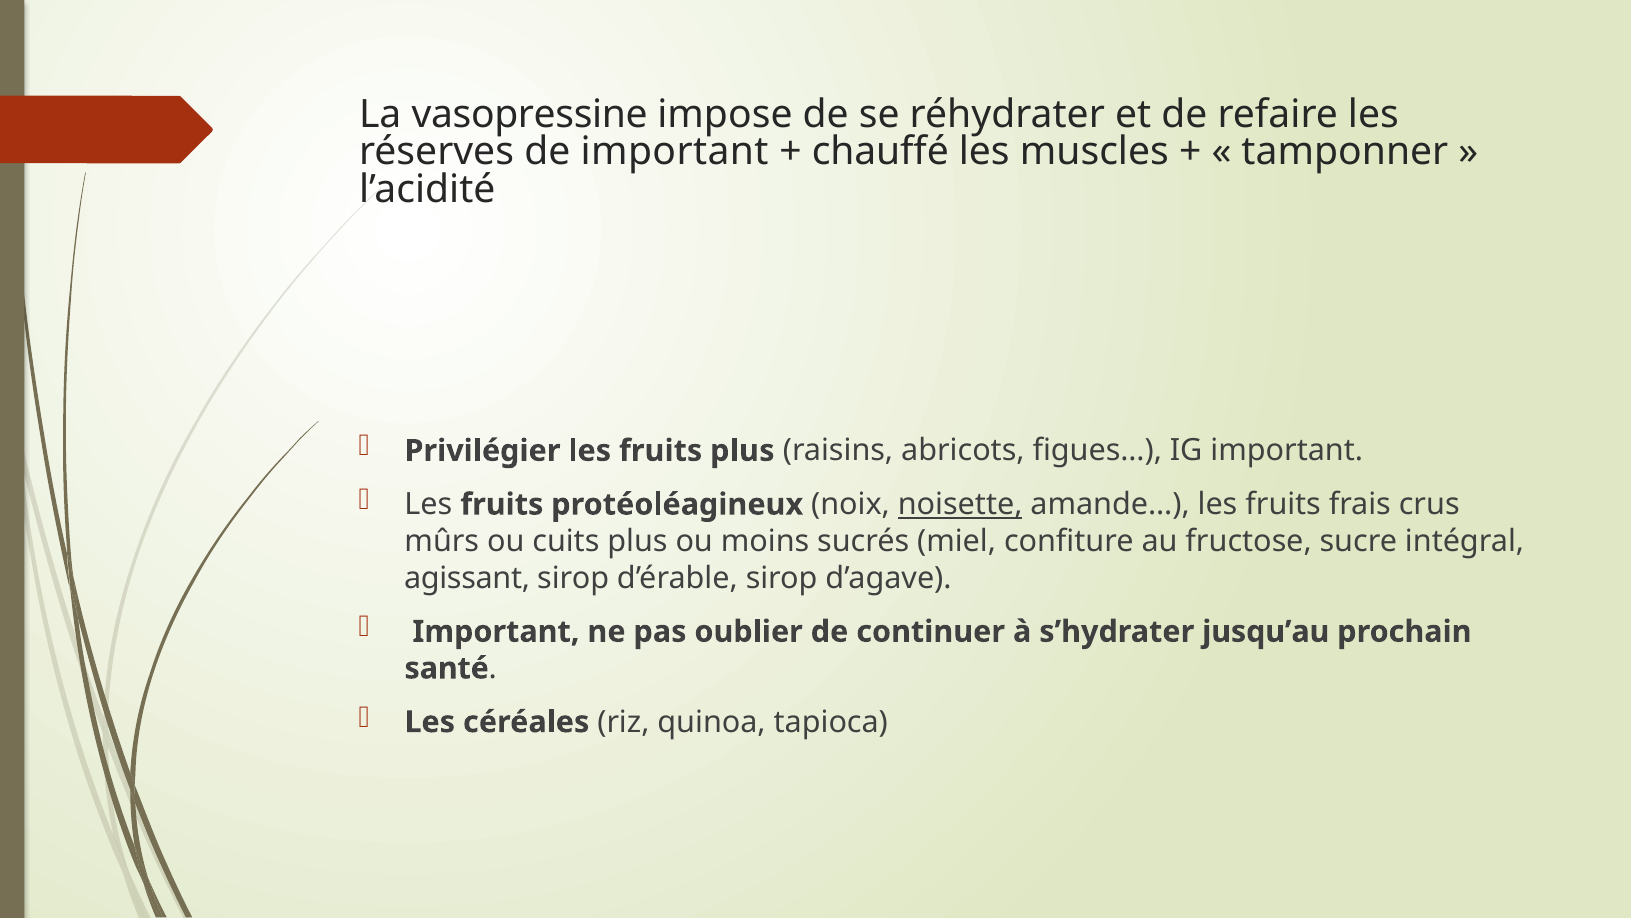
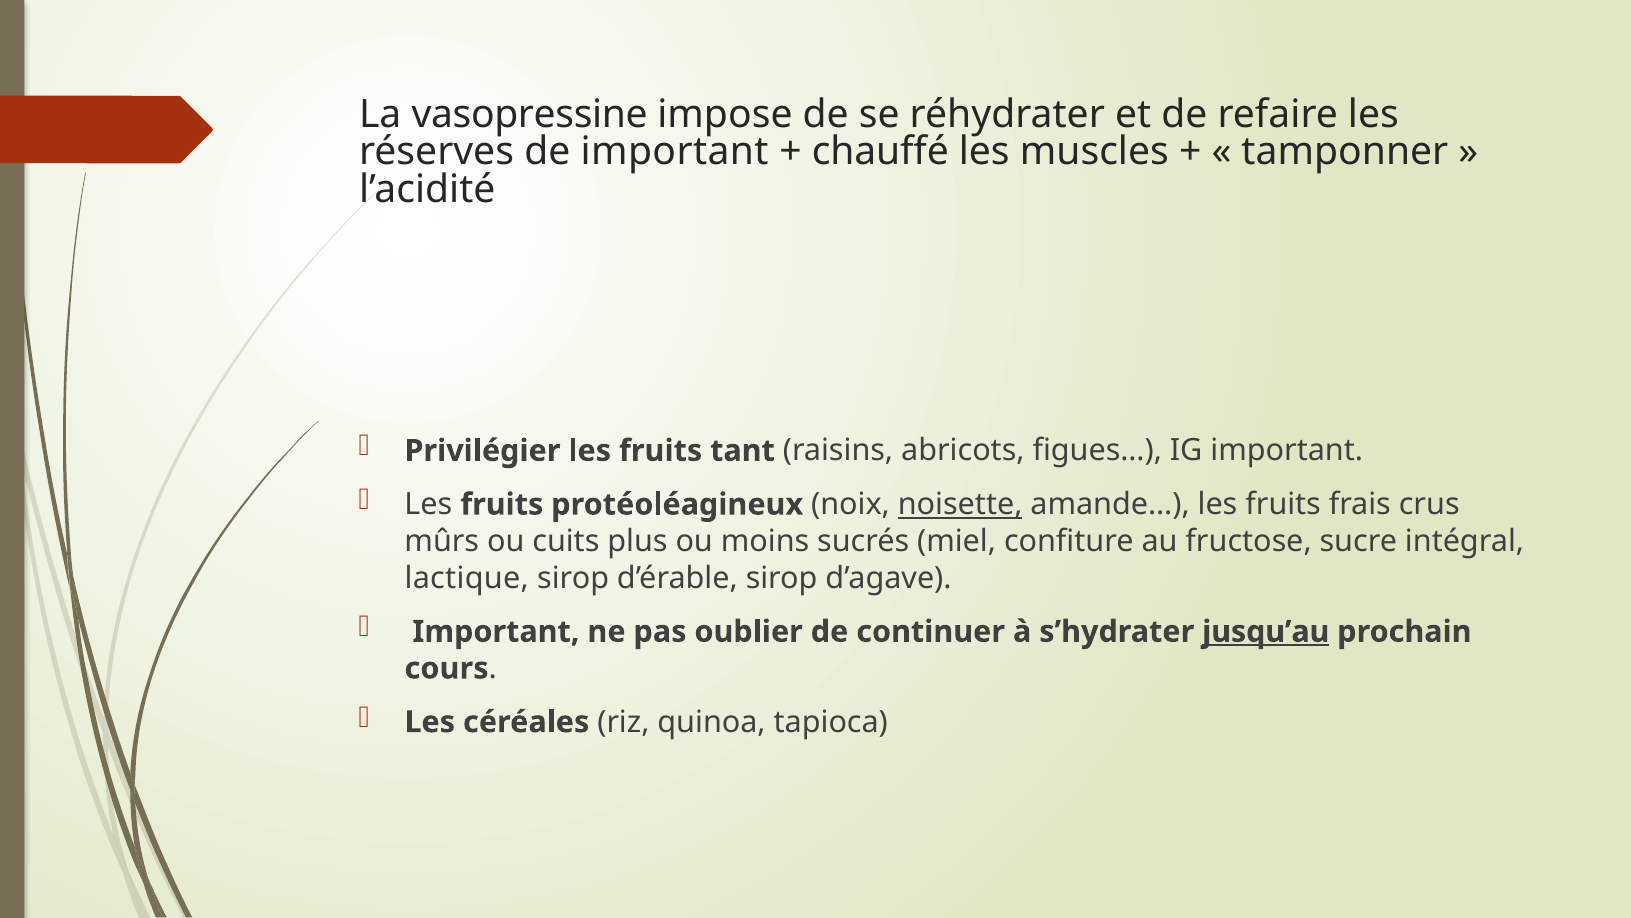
fruits plus: plus -> tant
agissant: agissant -> lactique
jusqu’au underline: none -> present
santé: santé -> cours
